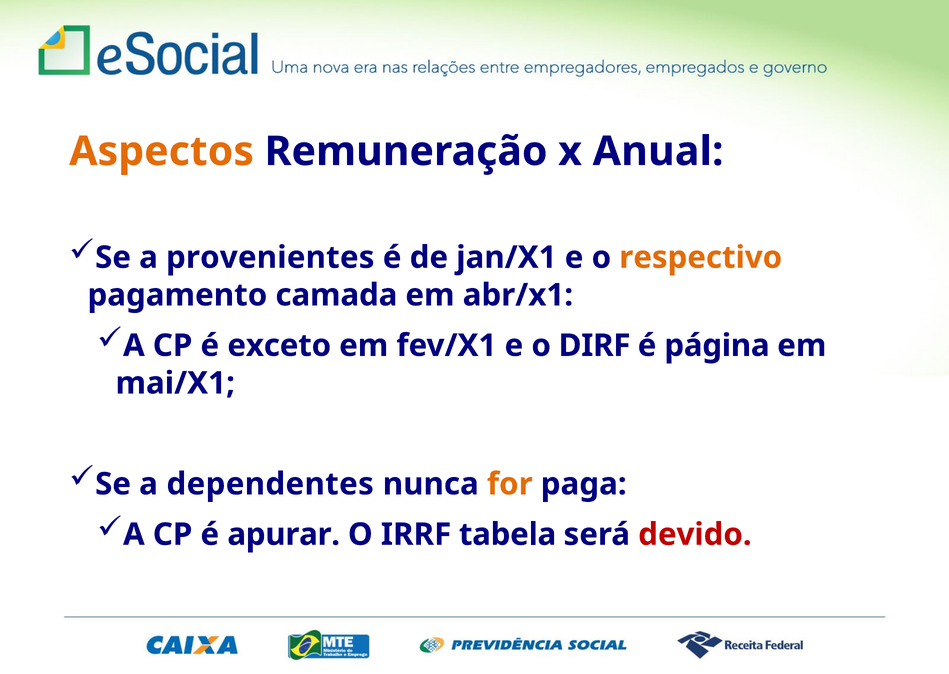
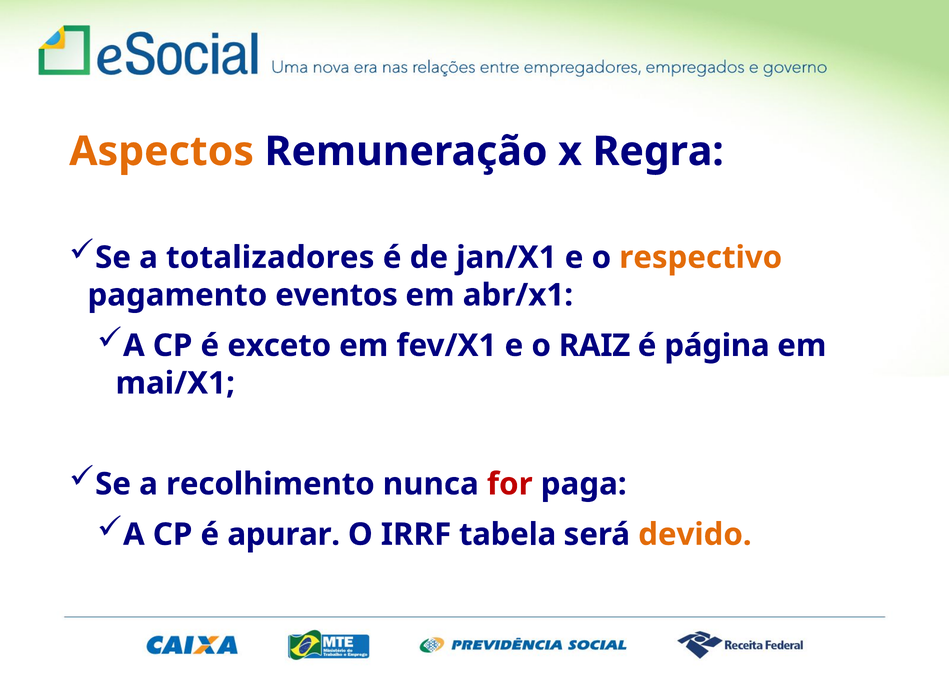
Anual: Anual -> Regra
provenientes: provenientes -> totalizadores
camada: camada -> eventos
DIRF: DIRF -> RAIZ
dependentes: dependentes -> recolhimento
for colour: orange -> red
devido colour: red -> orange
